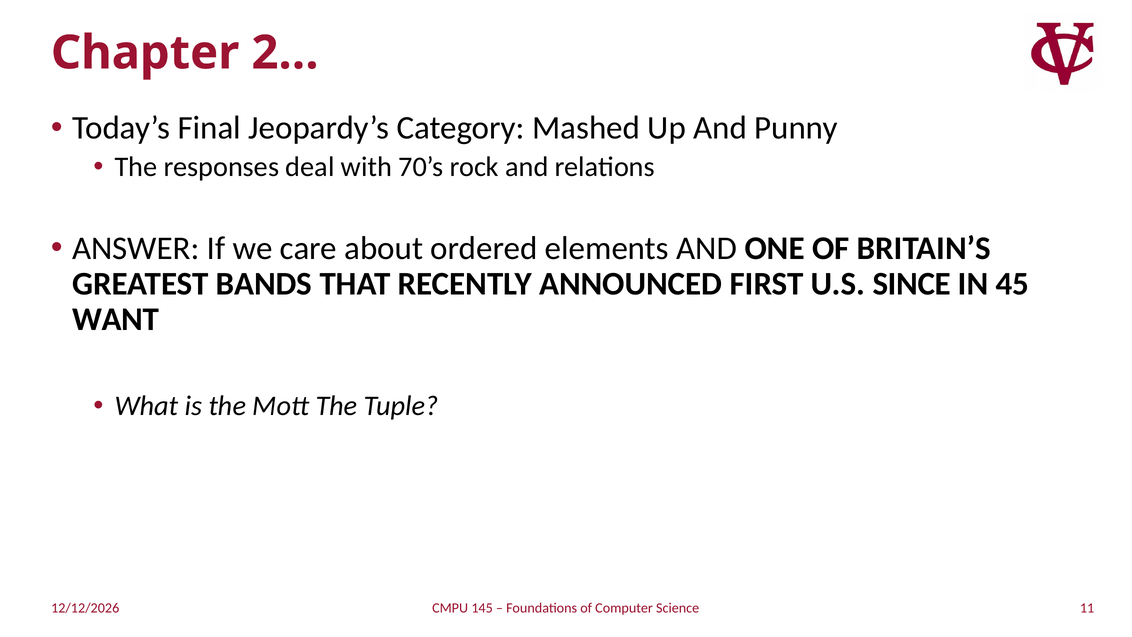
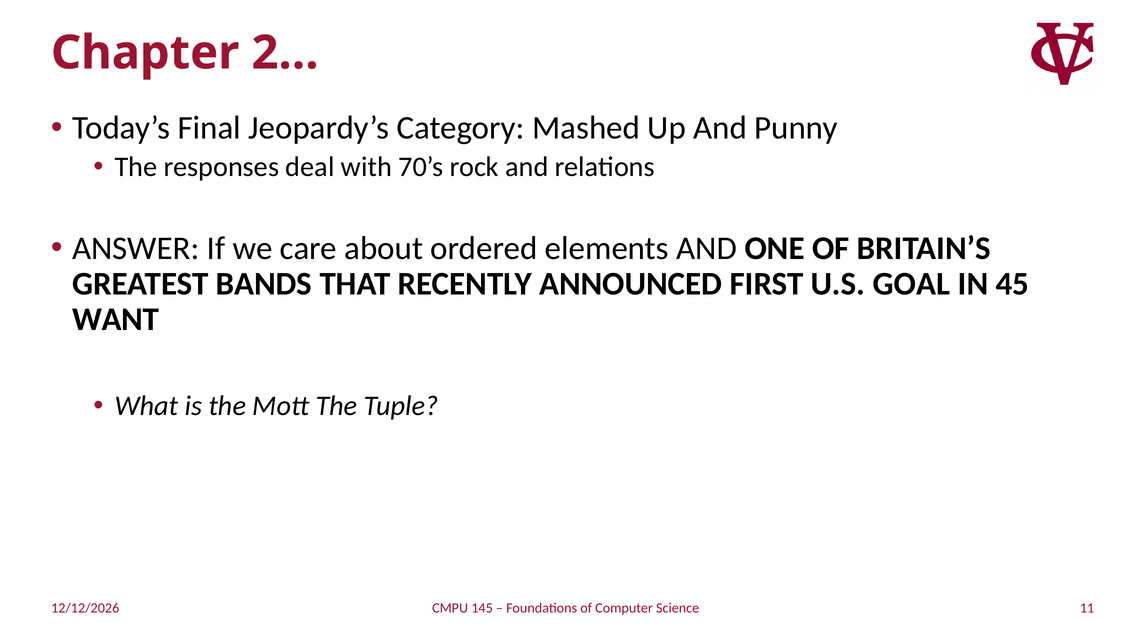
SINCE: SINCE -> GOAL
